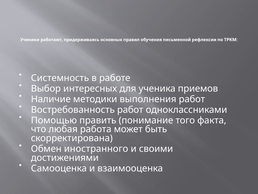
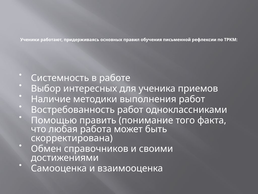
иностранного: иностранного -> справочников
